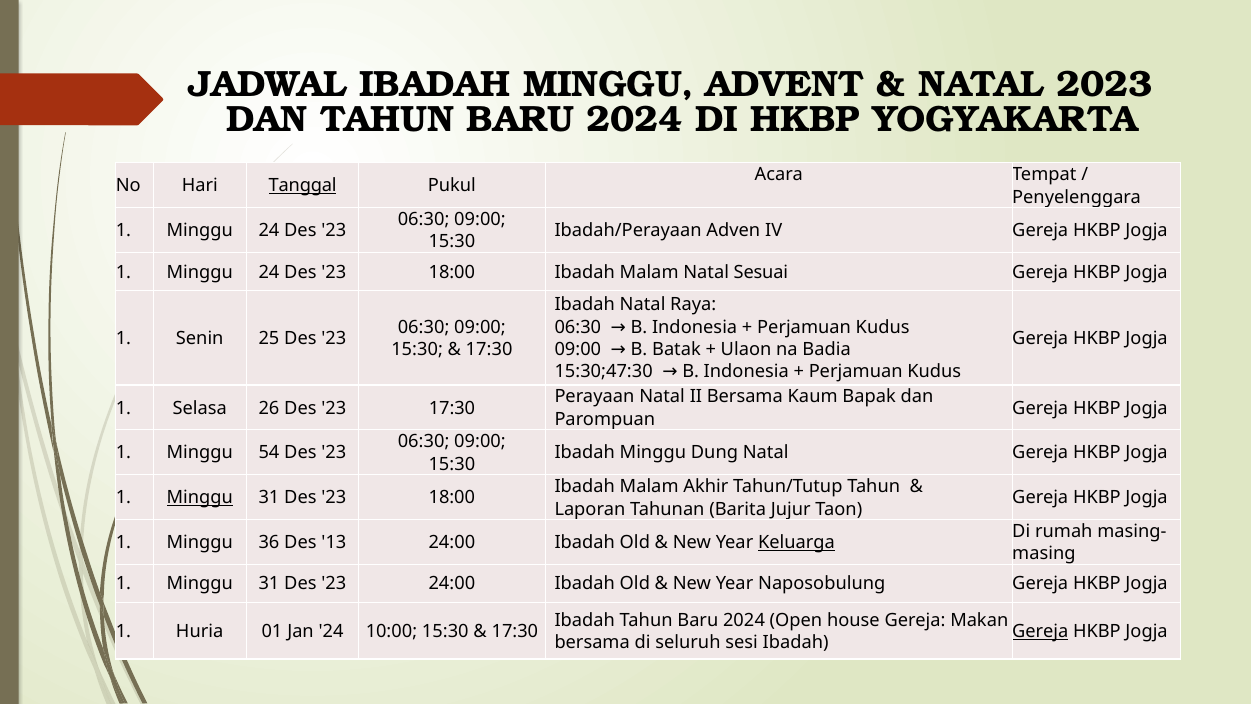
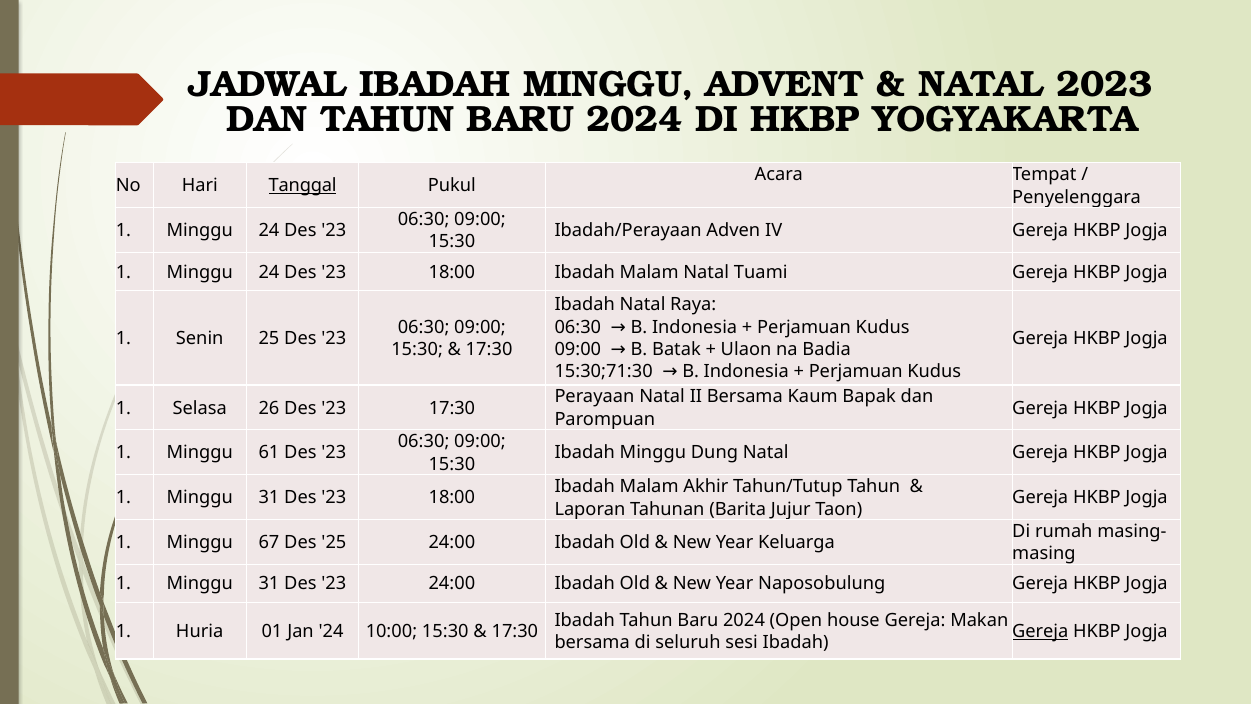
Sesuai: Sesuai -> Tuami
15:30;47:30: 15:30;47:30 -> 15:30;71:30
54: 54 -> 61
Minggu at (200, 498) underline: present -> none
36: 36 -> 67
Des 13: 13 -> 25
Keluarga underline: present -> none
